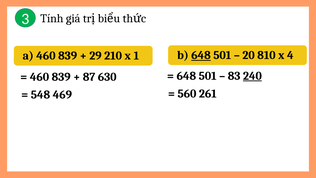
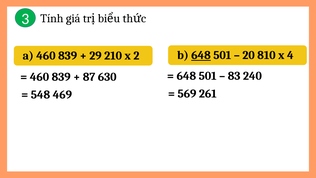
1: 1 -> 2
240 underline: present -> none
560: 560 -> 569
